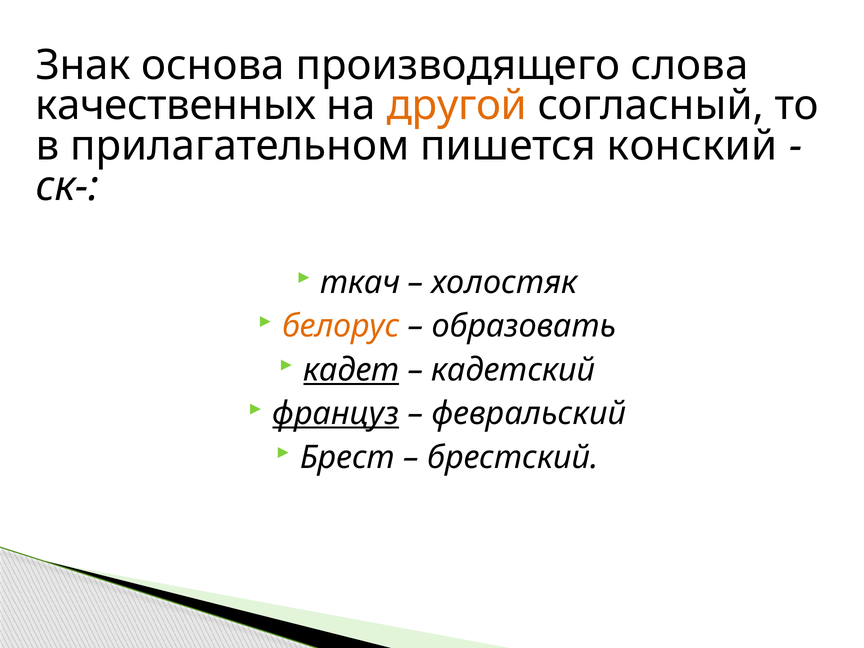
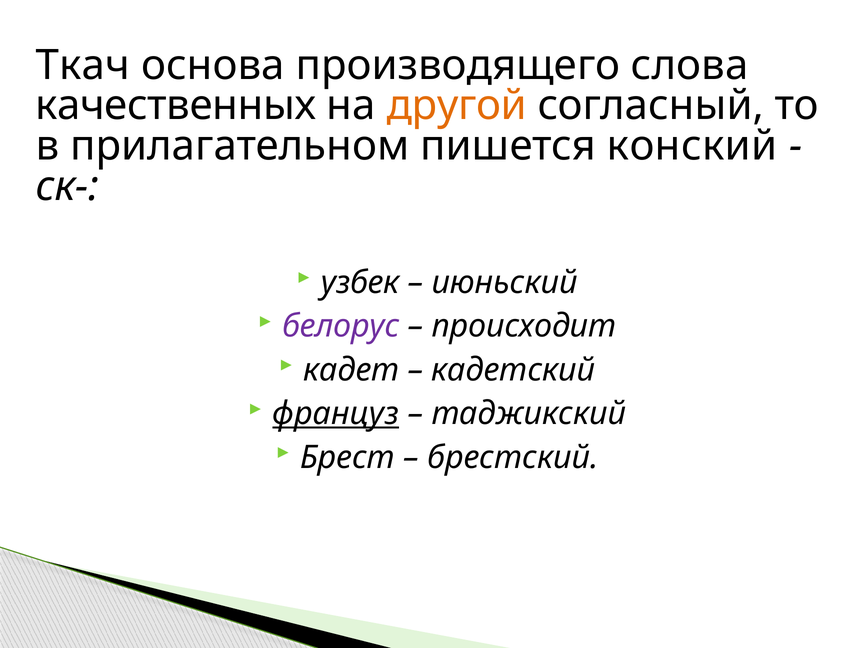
Знак: Знак -> Ткач
ткач: ткач -> узбек
холостяк: холостяк -> июньский
белорус colour: orange -> purple
образовать: образовать -> происходит
кадет underline: present -> none
февральский: февральский -> таджикский
